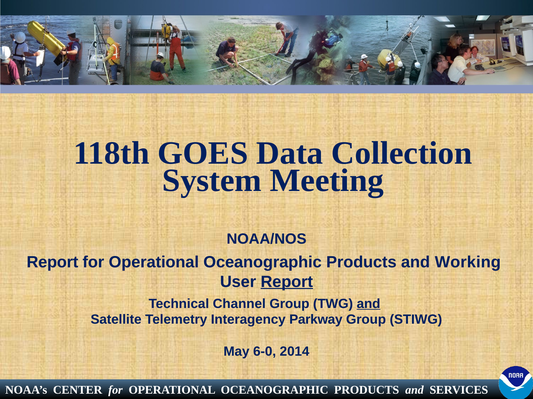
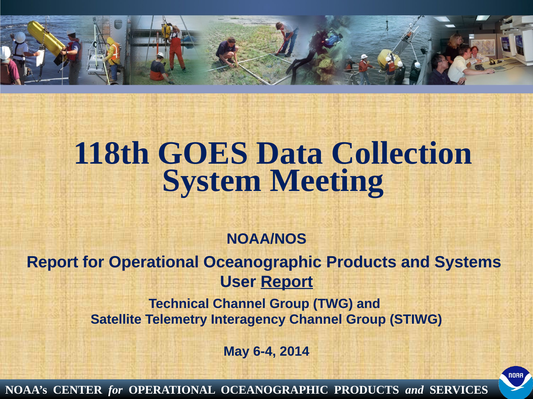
Working: Working -> Systems
and at (369, 304) underline: present -> none
Interagency Parkway: Parkway -> Channel
6-0: 6-0 -> 6-4
